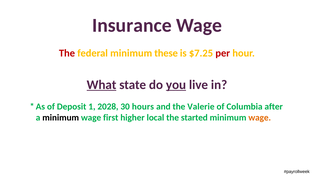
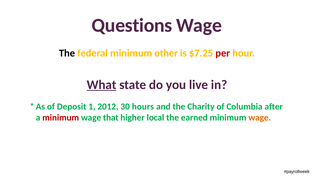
Insurance: Insurance -> Questions
The at (67, 53) colour: red -> black
these: these -> other
you underline: present -> none
2028: 2028 -> 2012
Valerie: Valerie -> Charity
minimum at (61, 117) colour: black -> red
first: first -> that
started: started -> earned
